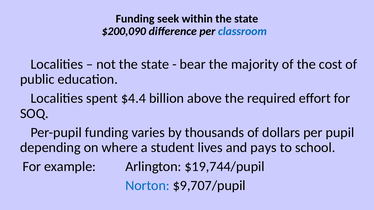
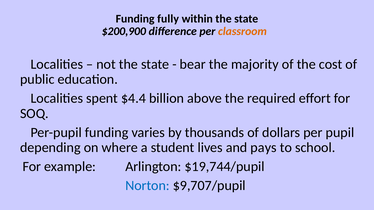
seek: seek -> fully
$200,090: $200,090 -> $200,900
classroom colour: blue -> orange
